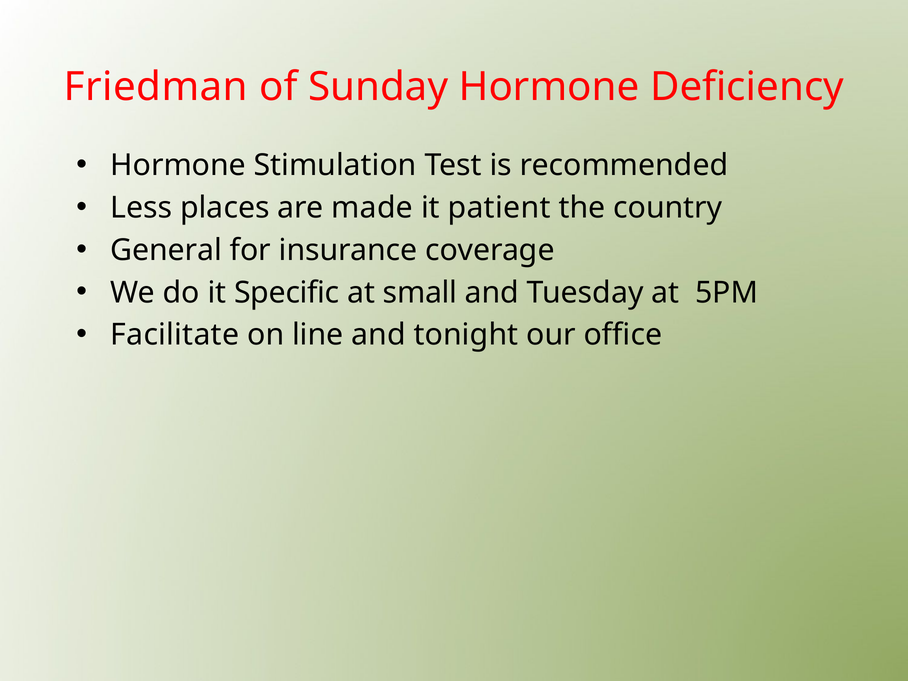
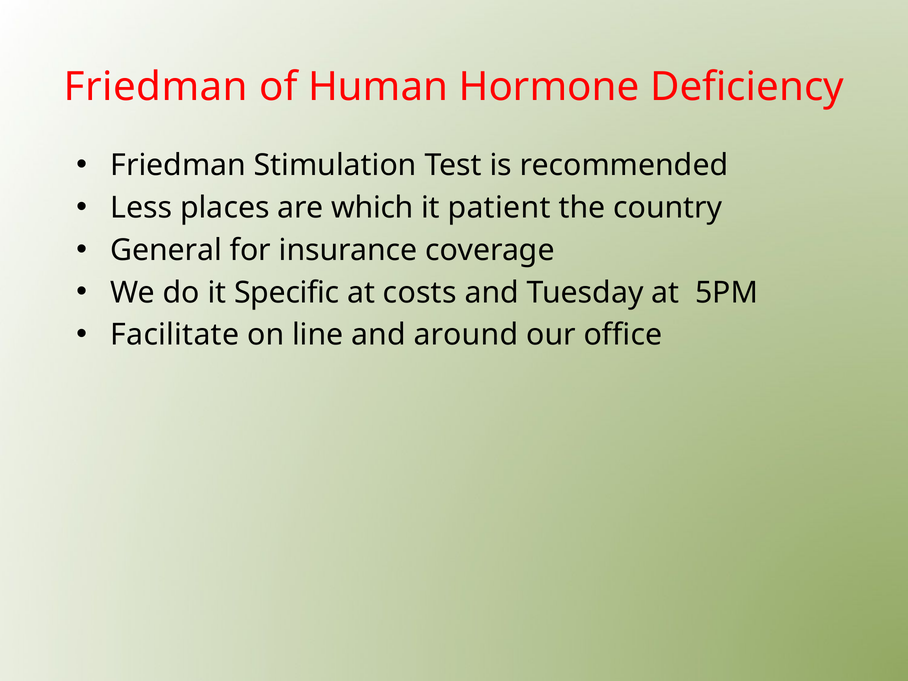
Sunday: Sunday -> Human
Hormone at (178, 165): Hormone -> Friedman
made: made -> which
small: small -> costs
tonight: tonight -> around
